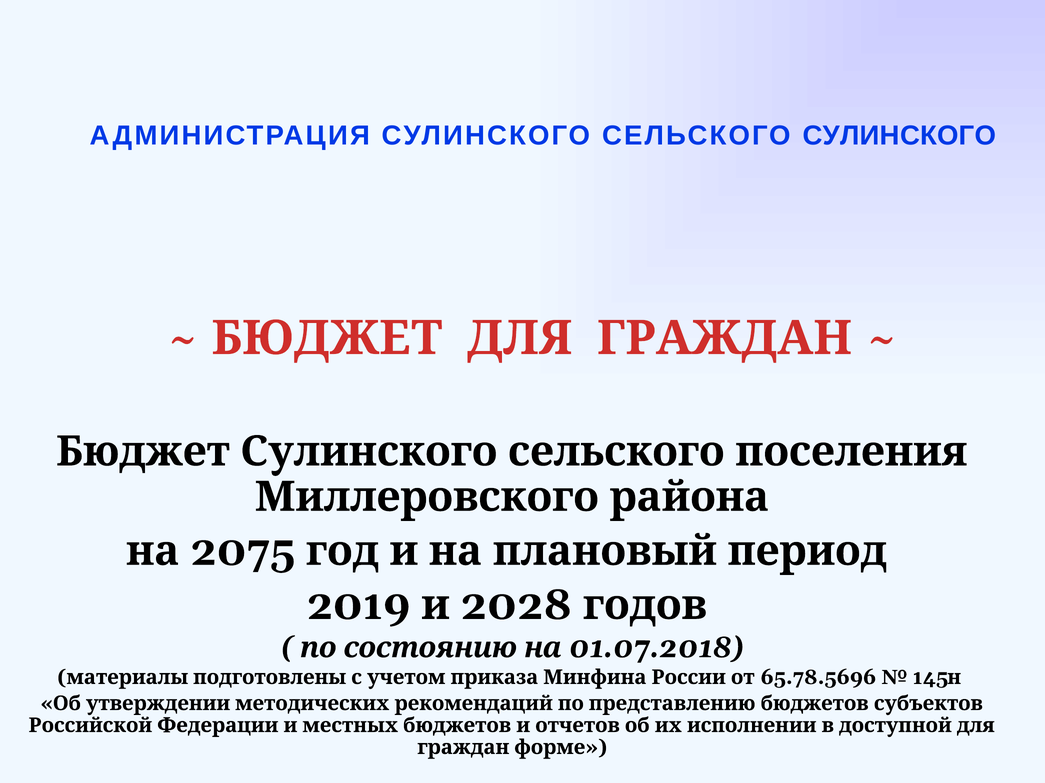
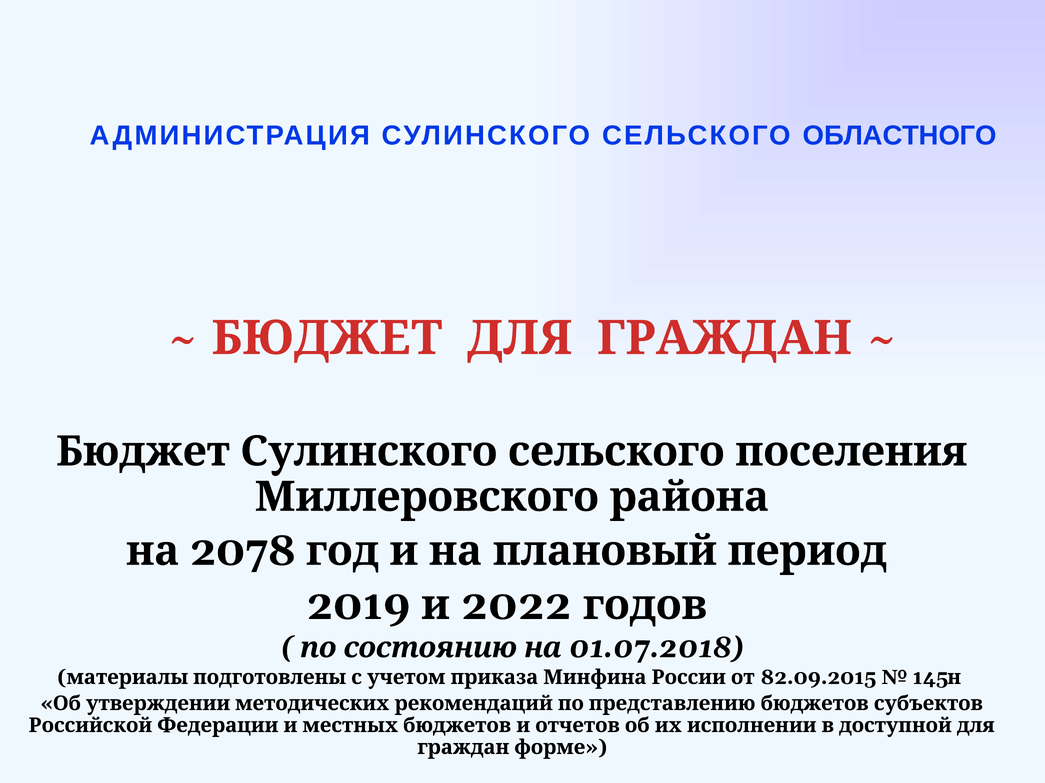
СЕЛЬСКОГО СУЛИНСКОГО: СУЛИНСКОГО -> ОБЛАСТНОГО
2075: 2075 -> 2078
2028: 2028 -> 2022
65.78.5696: 65.78.5696 -> 82.09.2015
